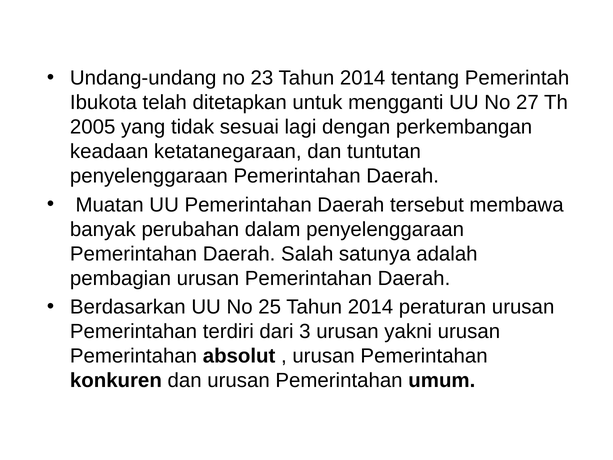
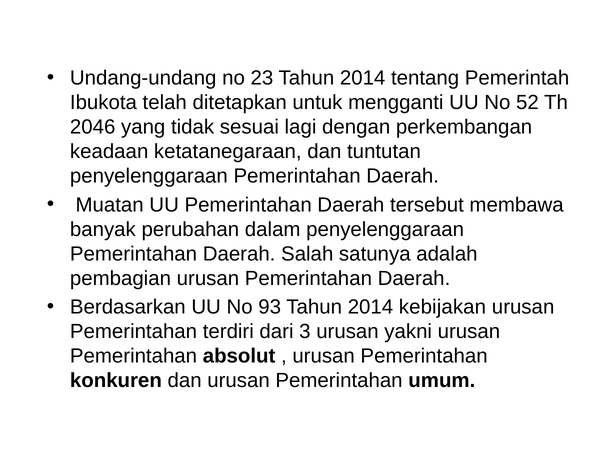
27: 27 -> 52
2005: 2005 -> 2046
25: 25 -> 93
peraturan: peraturan -> kebijakan
